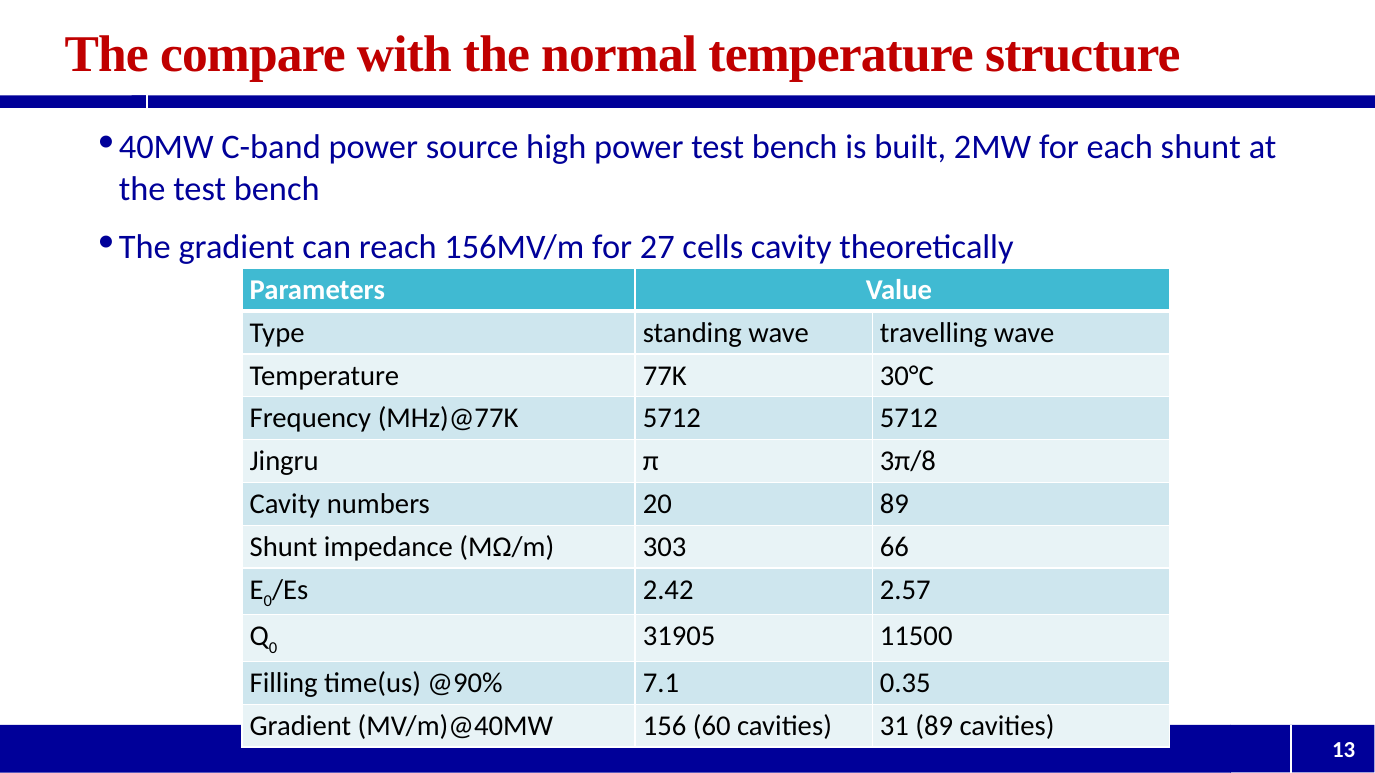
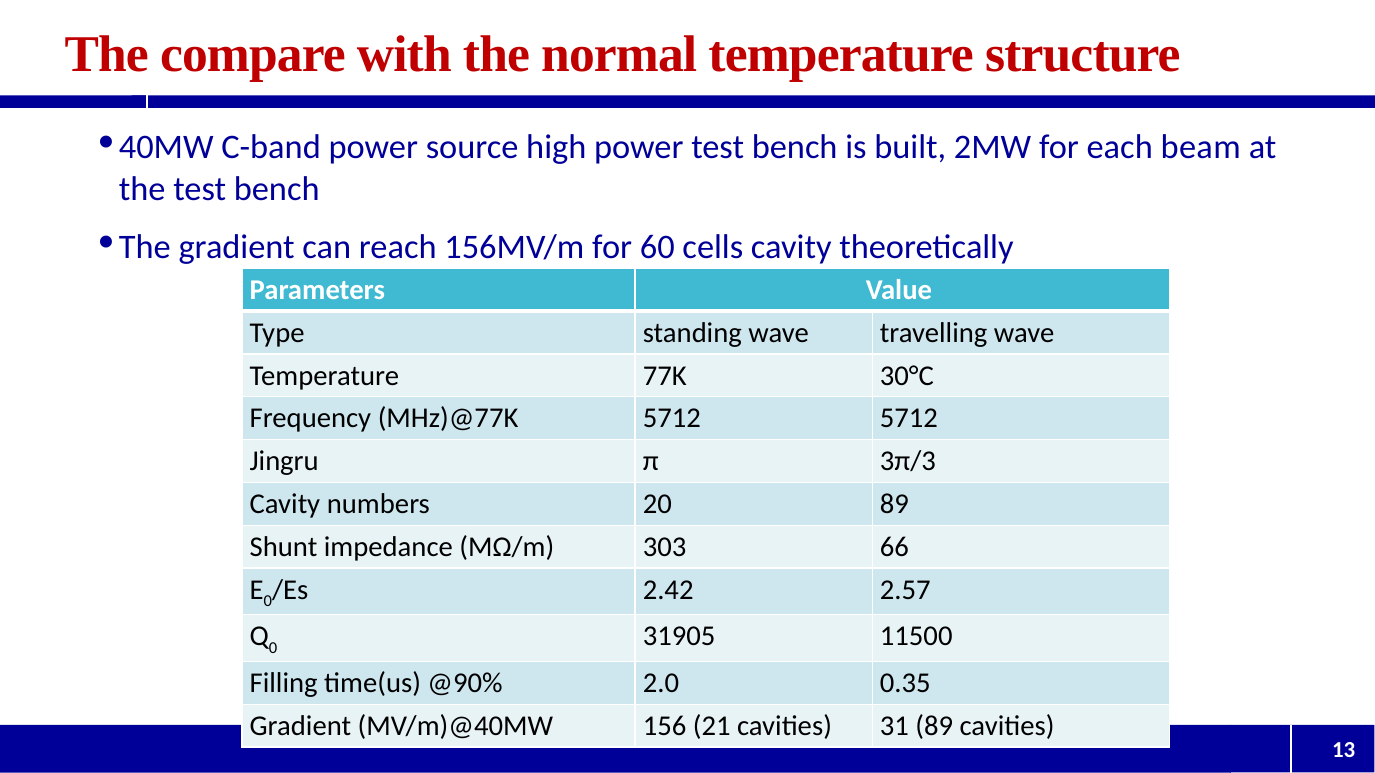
each shunt: shunt -> beam
27: 27 -> 60
3π/8: 3π/8 -> 3π/3
7.1: 7.1 -> 2.0
60: 60 -> 21
